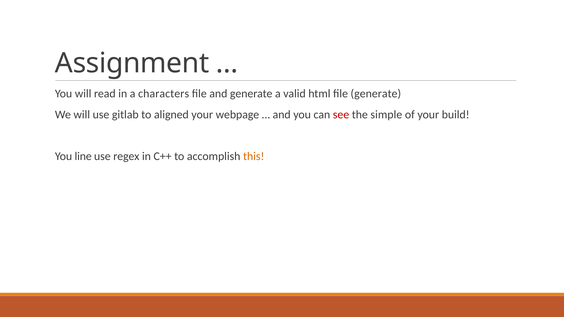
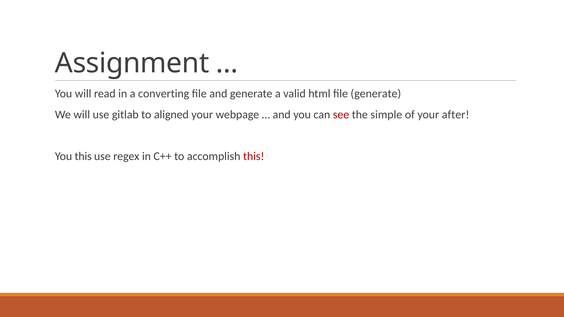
characters: characters -> converting
build: build -> after
You line: line -> this
this at (254, 157) colour: orange -> red
